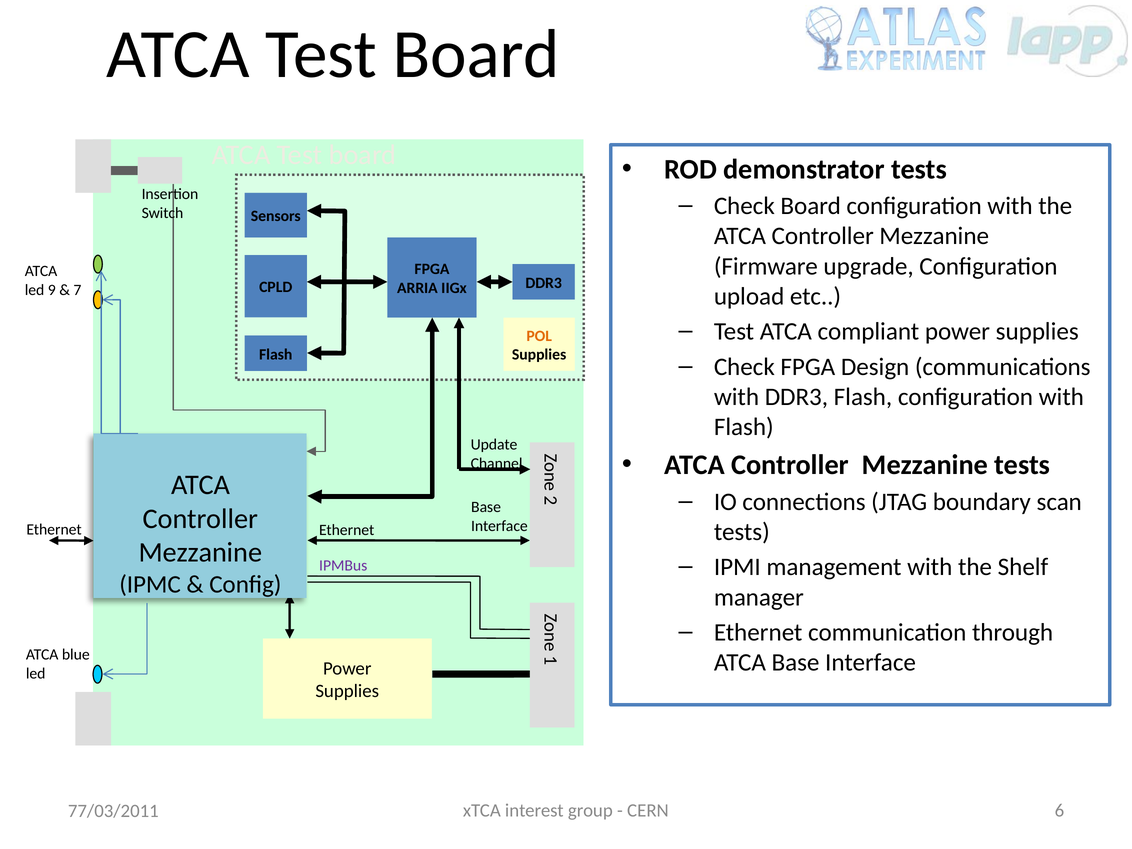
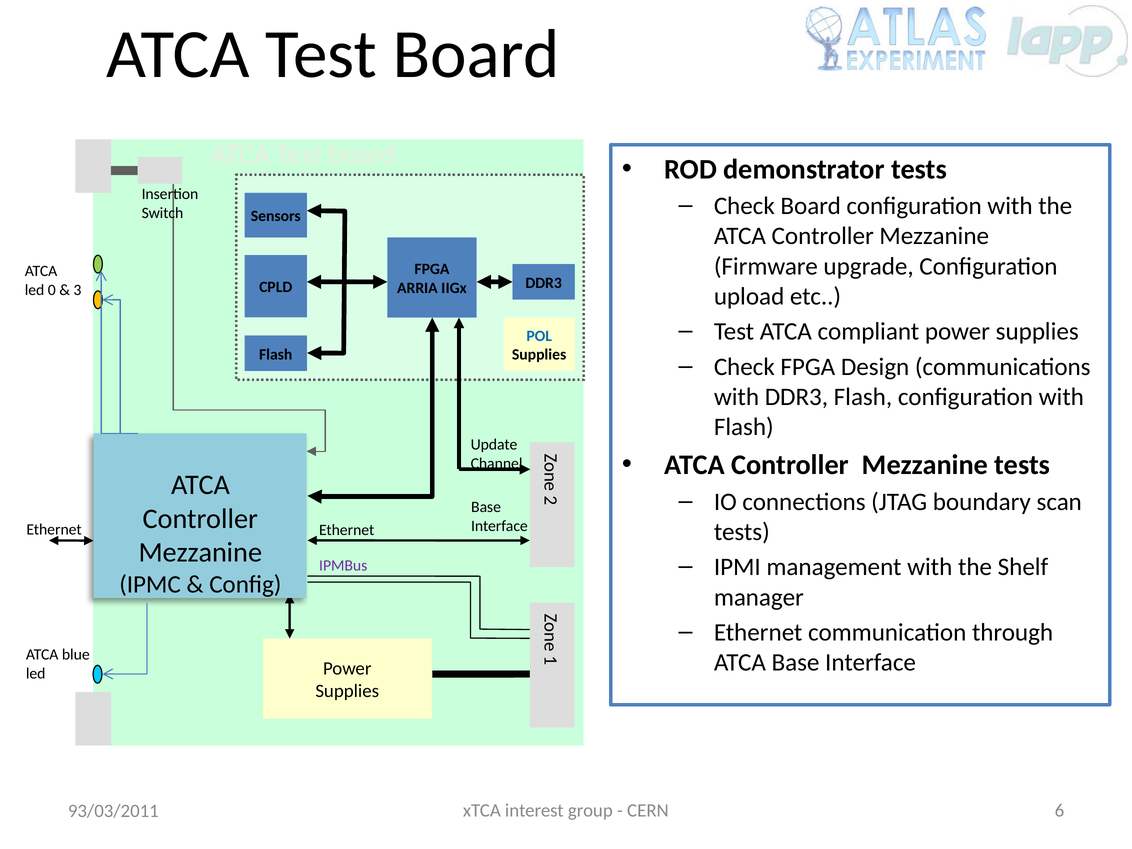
9: 9 -> 0
7: 7 -> 3
POL colour: orange -> blue
77/03/2011: 77/03/2011 -> 93/03/2011
